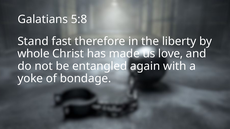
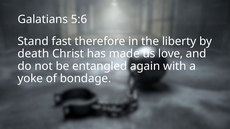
5:8: 5:8 -> 5:6
whole: whole -> death
